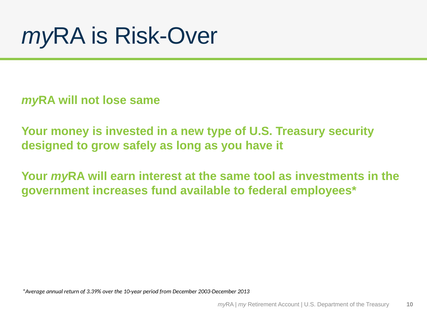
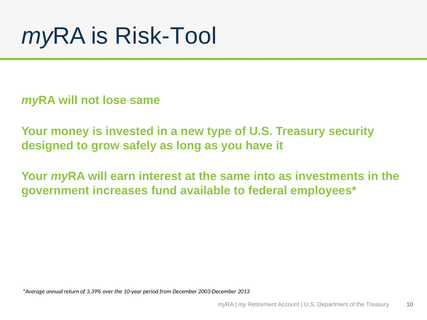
Risk-Over: Risk-Over -> Risk-Tool
tool: tool -> into
